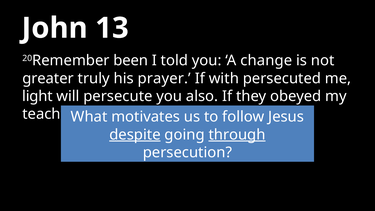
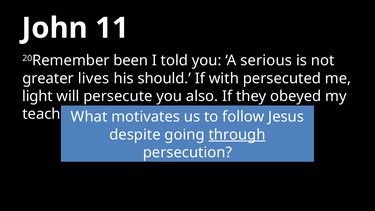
13: 13 -> 11
change: change -> serious
truly: truly -> lives
prayer: prayer -> should
despite underline: present -> none
